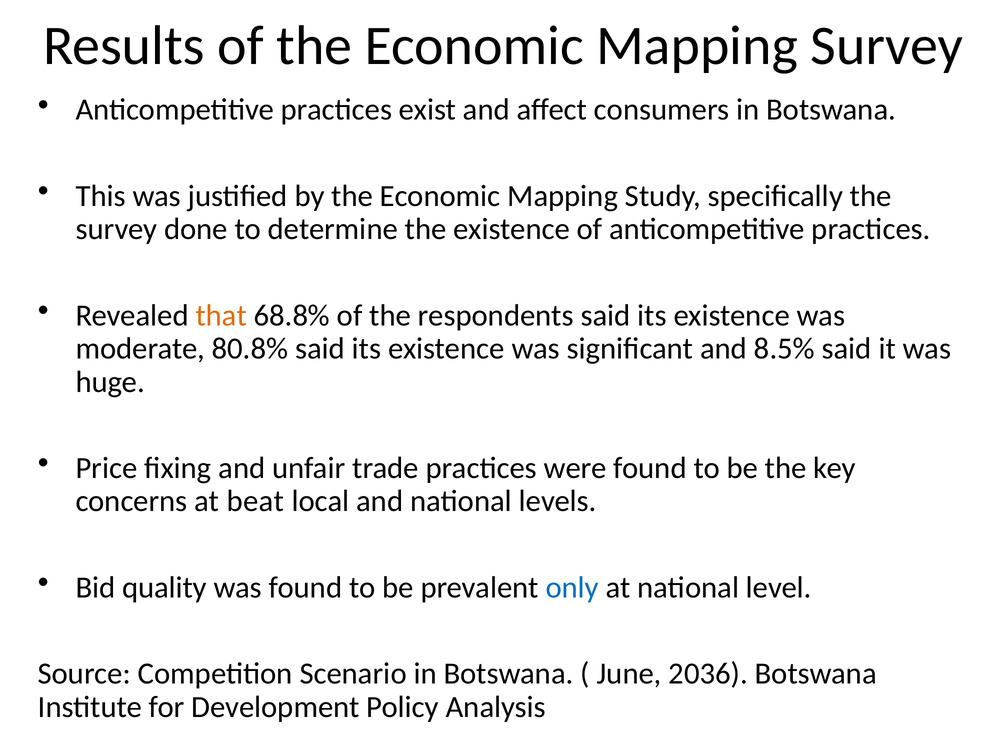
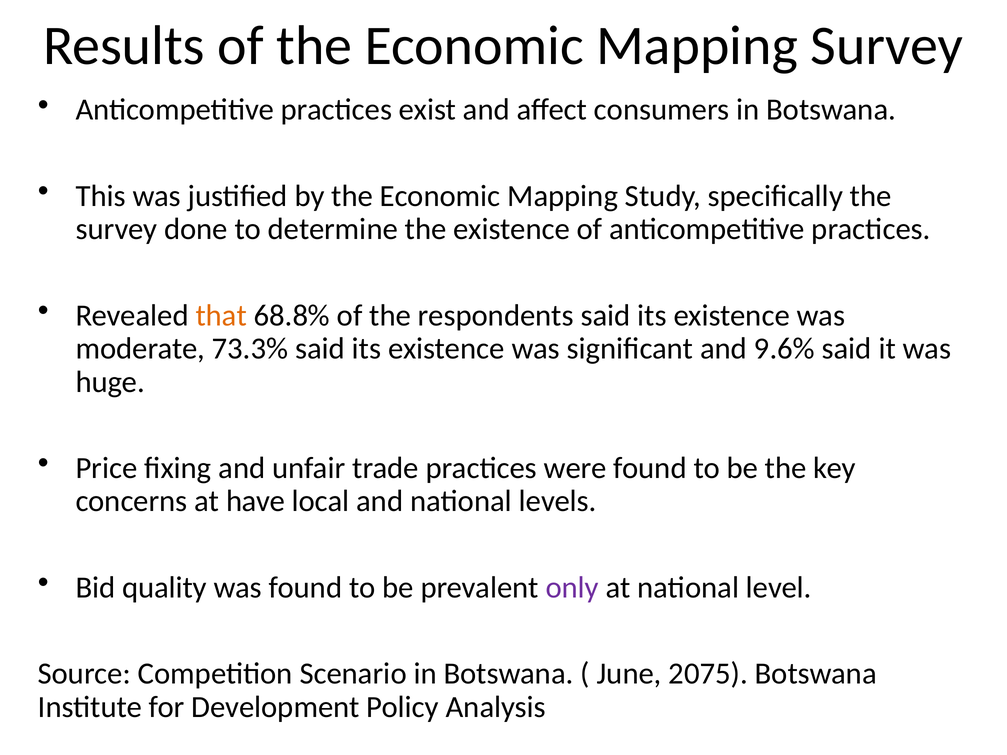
80.8%: 80.8% -> 73.3%
8.5%: 8.5% -> 9.6%
beat: beat -> have
only colour: blue -> purple
2036: 2036 -> 2075
